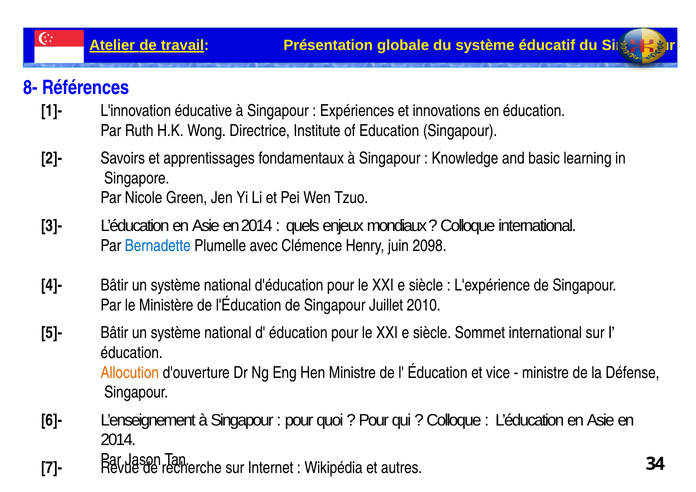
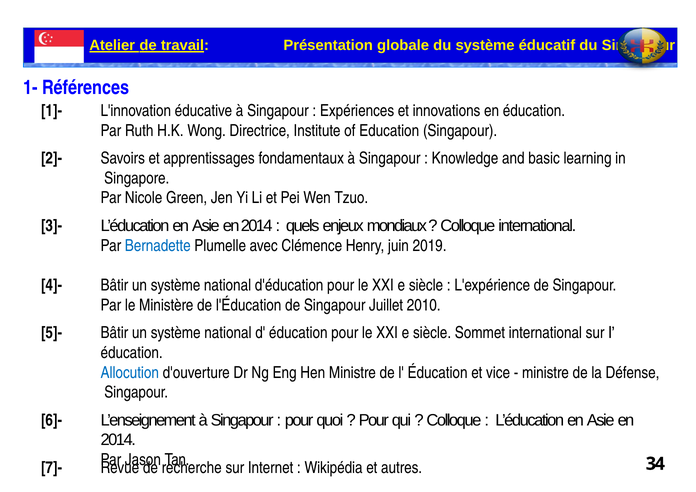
8-: 8- -> 1-
2098: 2098 -> 2019
Allocution colour: orange -> blue
